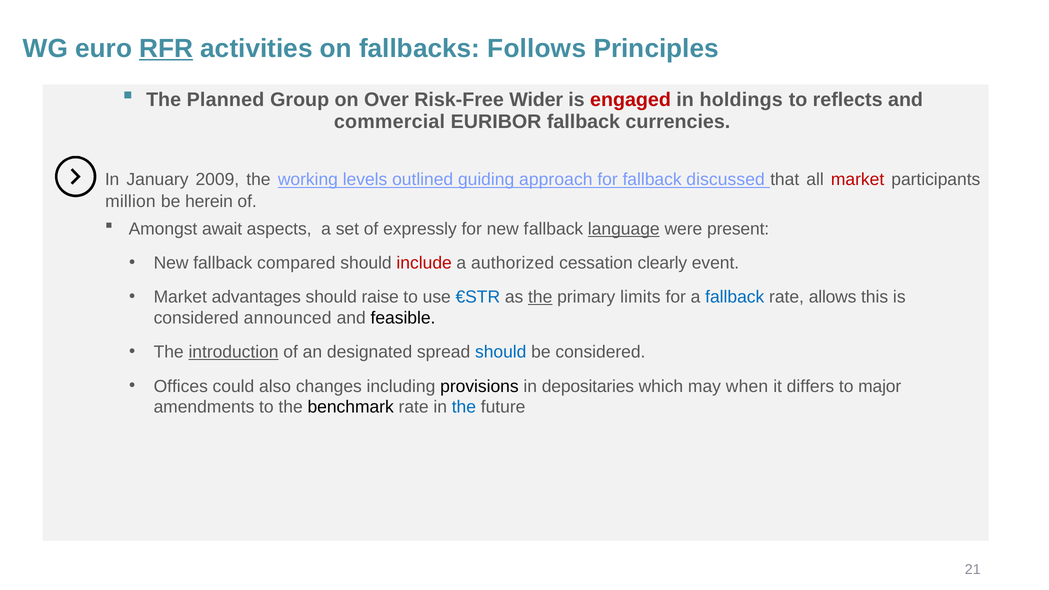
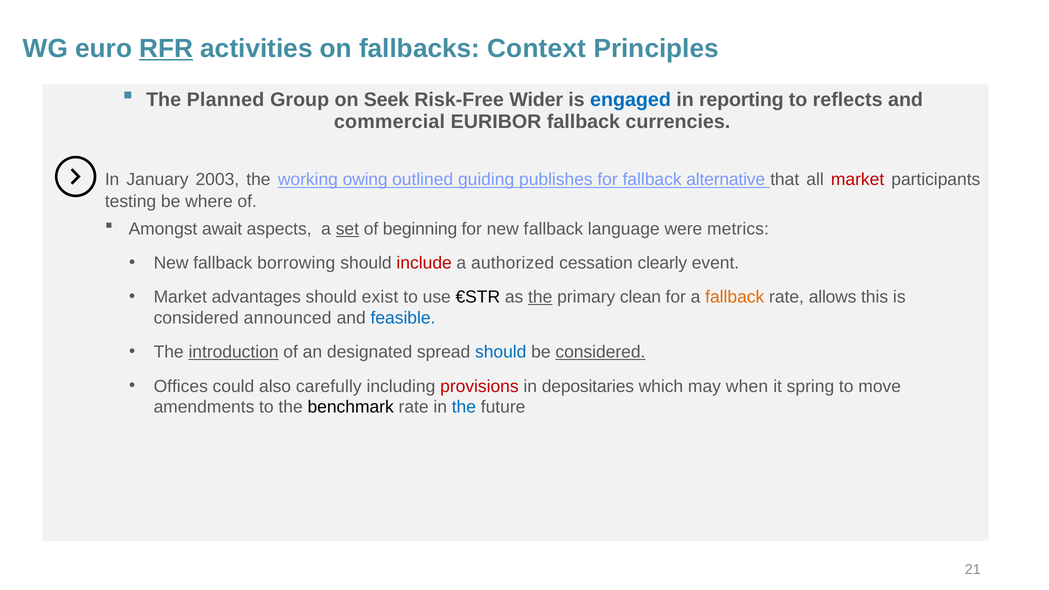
Follows: Follows -> Context
Over: Over -> Seek
engaged colour: red -> blue
holdings: holdings -> reporting
2009: 2009 -> 2003
levels: levels -> owing
approach: approach -> publishes
discussed: discussed -> alternative
million: million -> testing
herein: herein -> where
set underline: none -> present
expressly: expressly -> beginning
language underline: present -> none
present: present -> metrics
compared: compared -> borrowing
raise: raise -> exist
€STR colour: blue -> black
limits: limits -> clean
fallback at (735, 297) colour: blue -> orange
feasible colour: black -> blue
considered at (600, 352) underline: none -> present
changes: changes -> carefully
provisions colour: black -> red
differs: differs -> spring
major: major -> move
